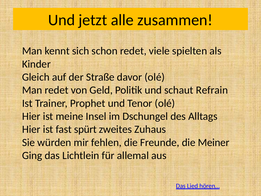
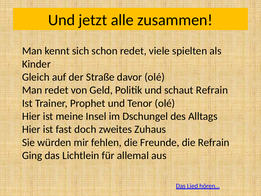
spürt: spürt -> doch
die Meiner: Meiner -> Refrain
